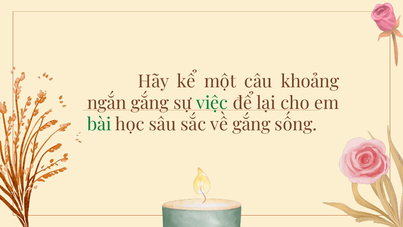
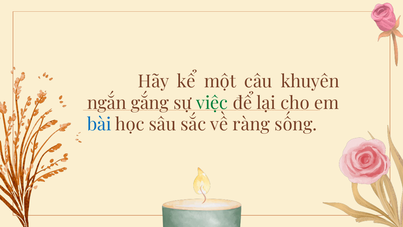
khoảng: khoảng -> khuyên
bài colour: green -> blue
về gắng: gắng -> ràng
